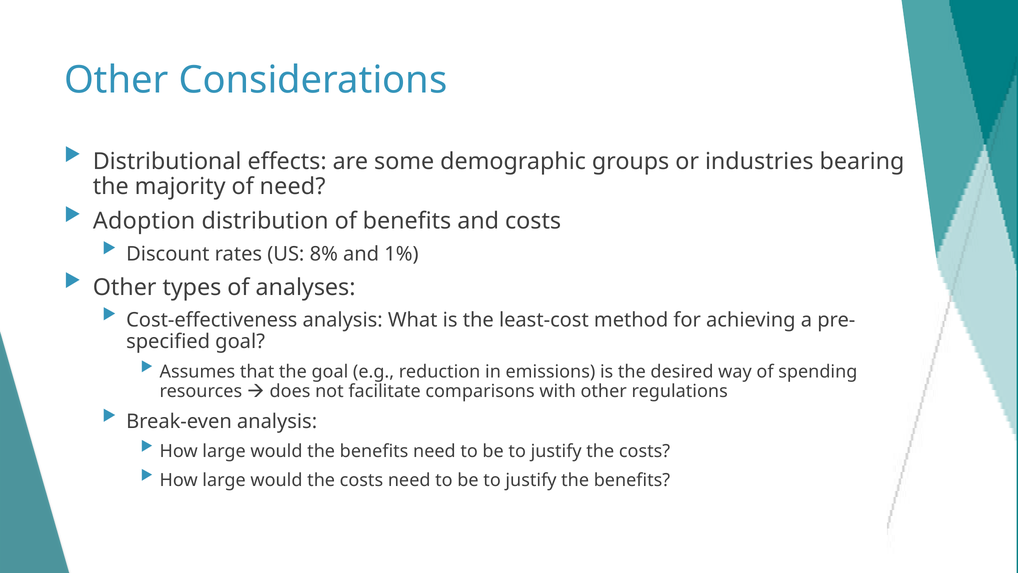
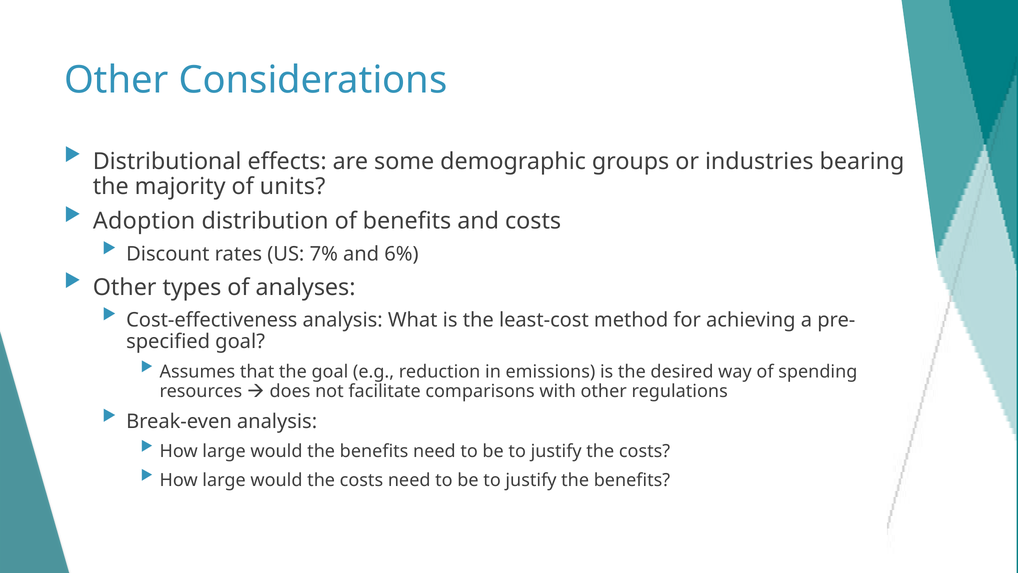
of need: need -> units
8%: 8% -> 7%
1%: 1% -> 6%
